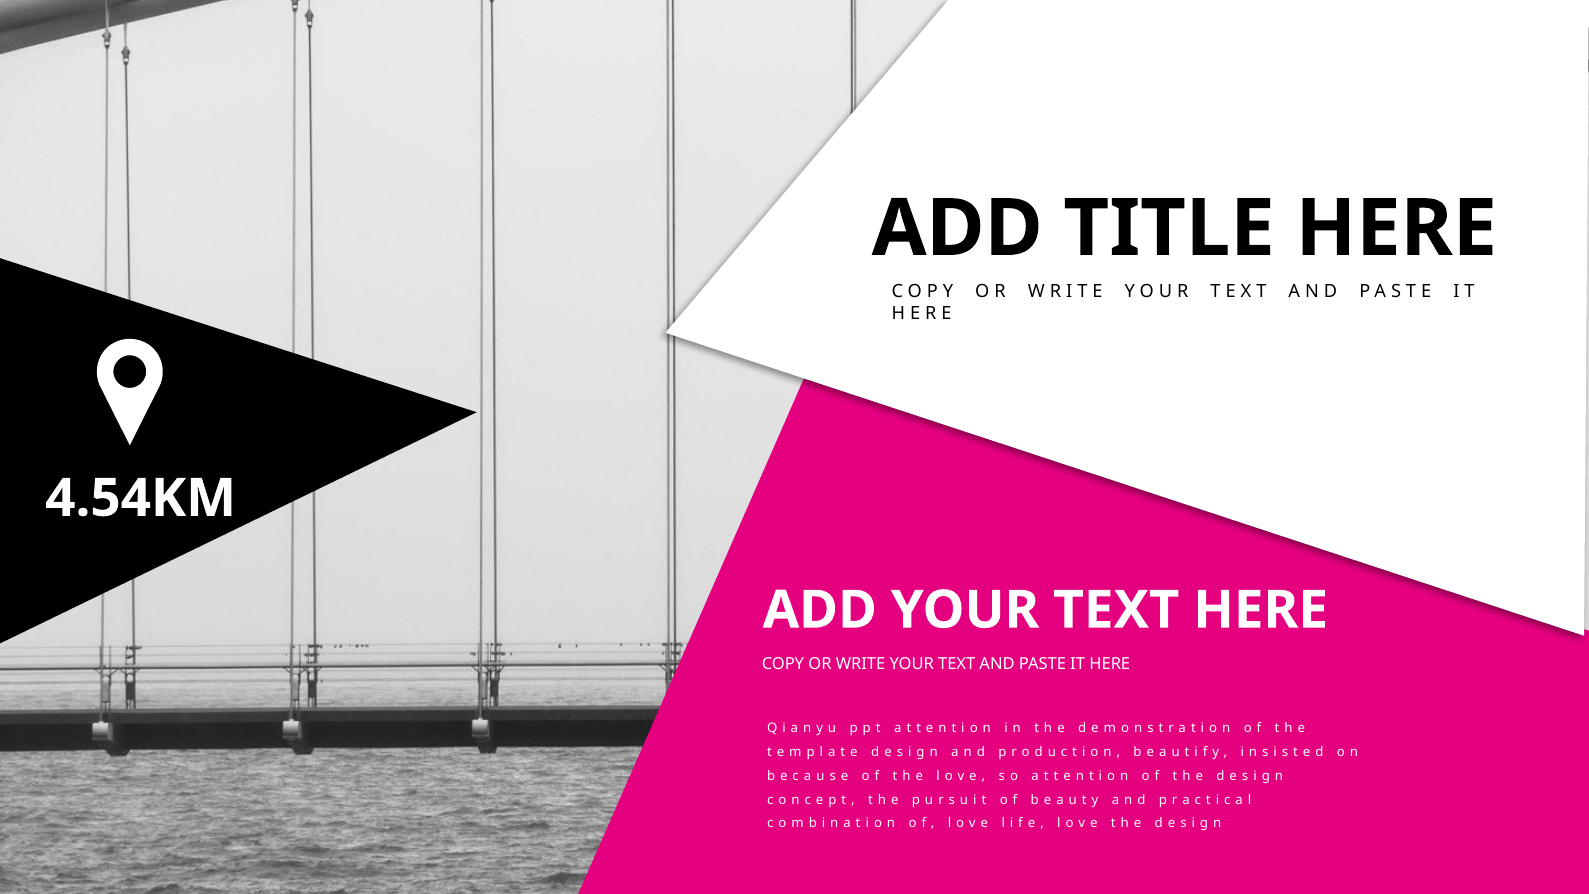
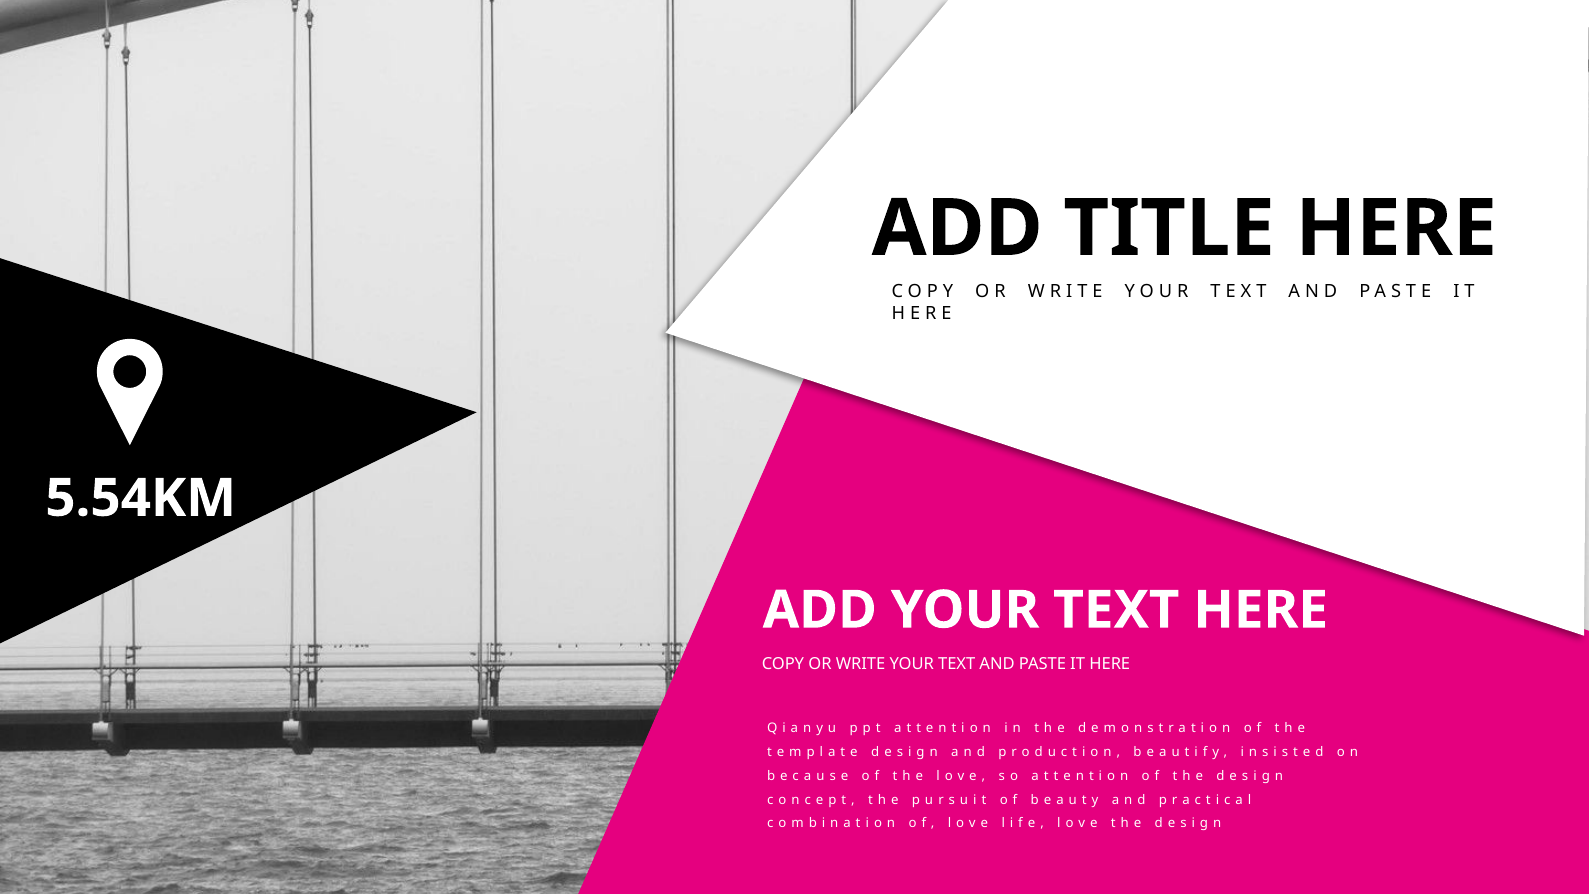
4.54KM: 4.54KM -> 5.54KM
